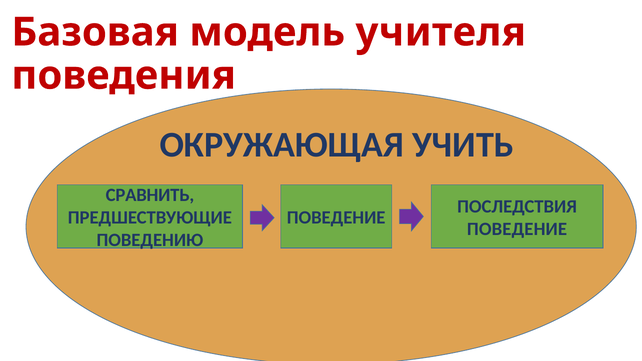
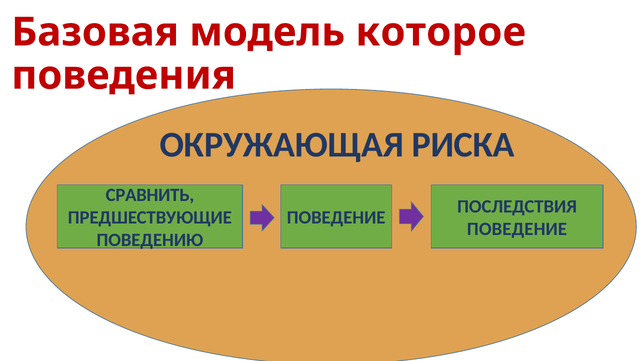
учителя: учителя -> которое
УЧИТЬ: УЧИТЬ -> РИСКА
